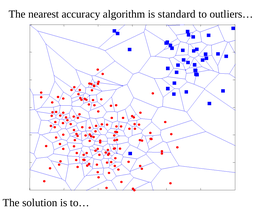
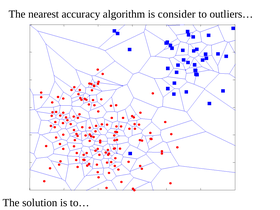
standard: standard -> consider
